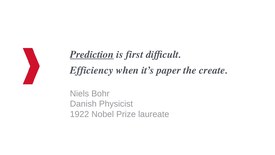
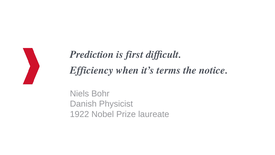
Prediction underline: present -> none
paper: paper -> terms
create: create -> notice
